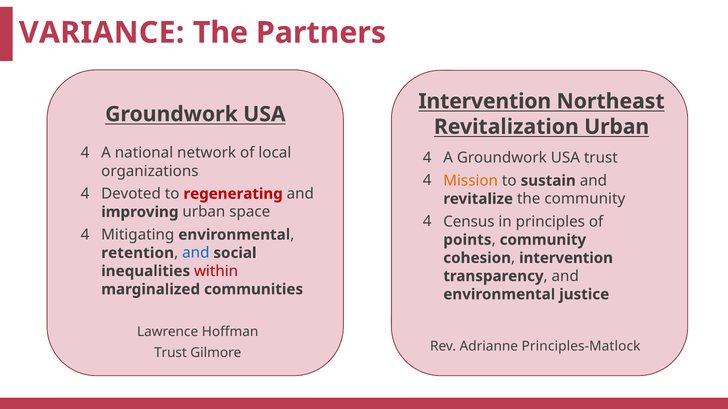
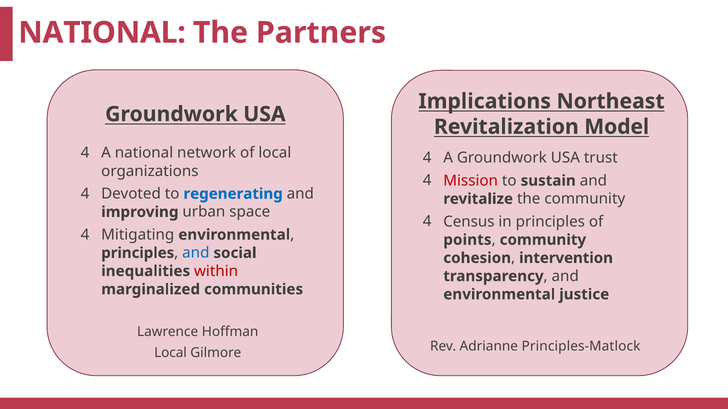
VARIANCE at (102, 33): VARIANCE -> NATIONAL
Intervention at (485, 101): Intervention -> Implications
Revitalization Urban: Urban -> Model
Mission colour: orange -> red
regenerating colour: red -> blue
retention at (138, 253): retention -> principles
Trust at (170, 353): Trust -> Local
